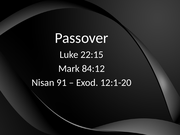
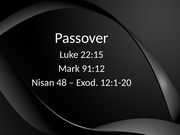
84:12: 84:12 -> 91:12
91: 91 -> 48
